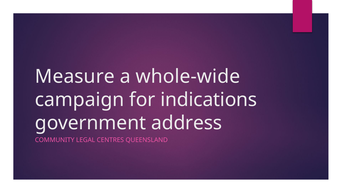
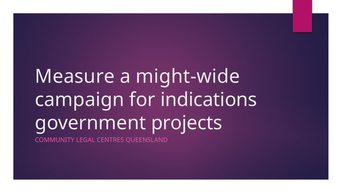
whole-wide: whole-wide -> might-wide
address: address -> projects
